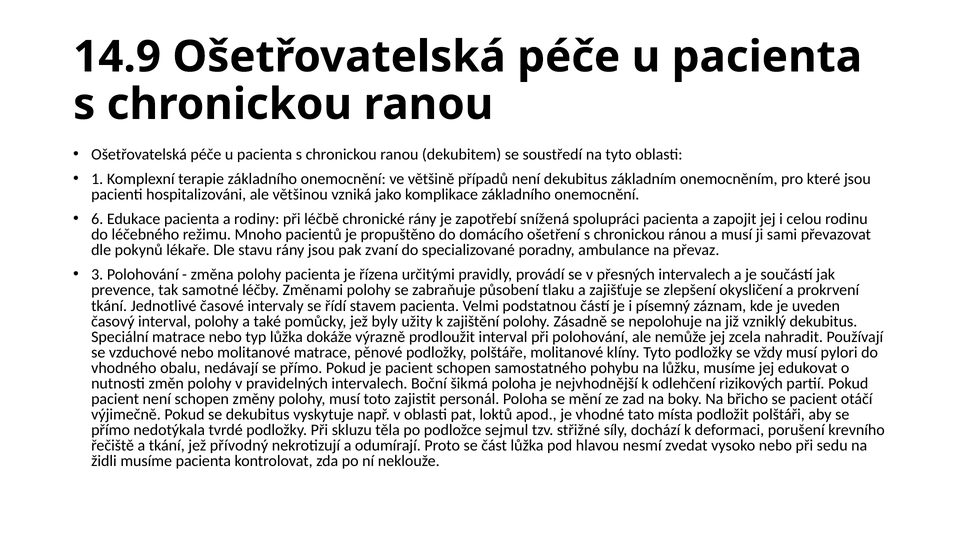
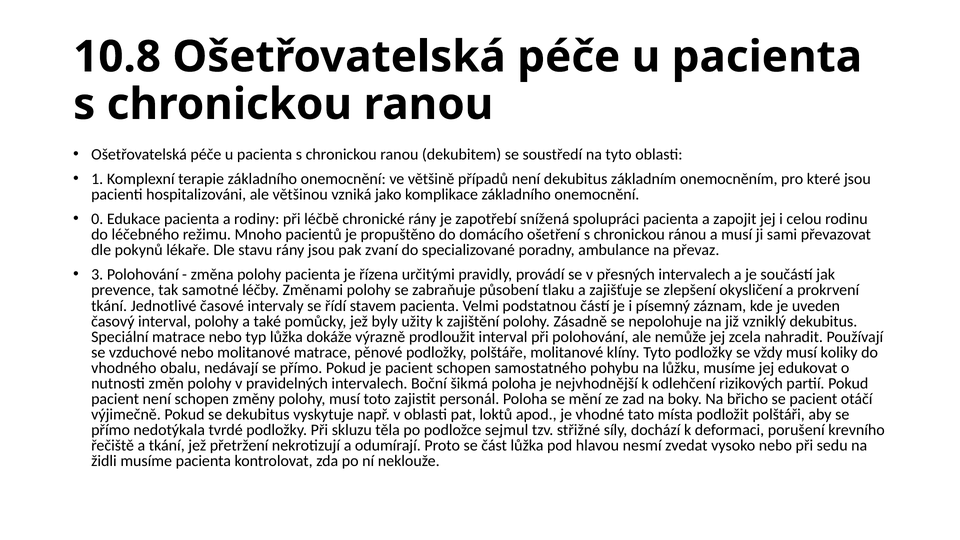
14.9: 14.9 -> 10.8
6: 6 -> 0
pylori: pylori -> koliky
přívodný: přívodný -> přetržení
